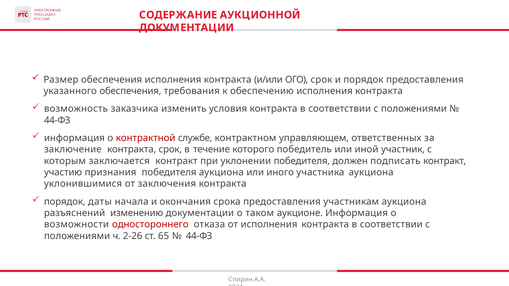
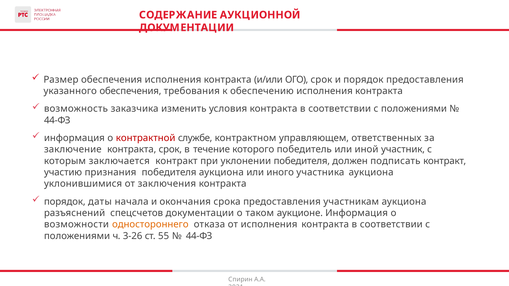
изменению: изменению -> спецсчетов
одностороннего colour: red -> orange
2-26: 2-26 -> 3-26
65: 65 -> 55
